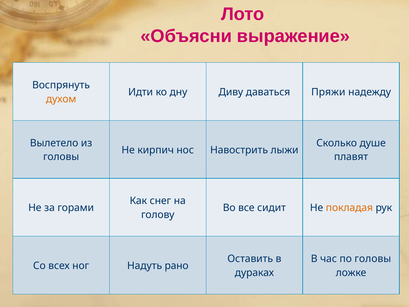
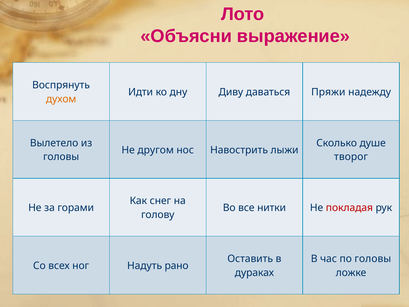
кирпич: кирпич -> другом
плавят: плавят -> творог
сидит: сидит -> нитки
покладая colour: orange -> red
